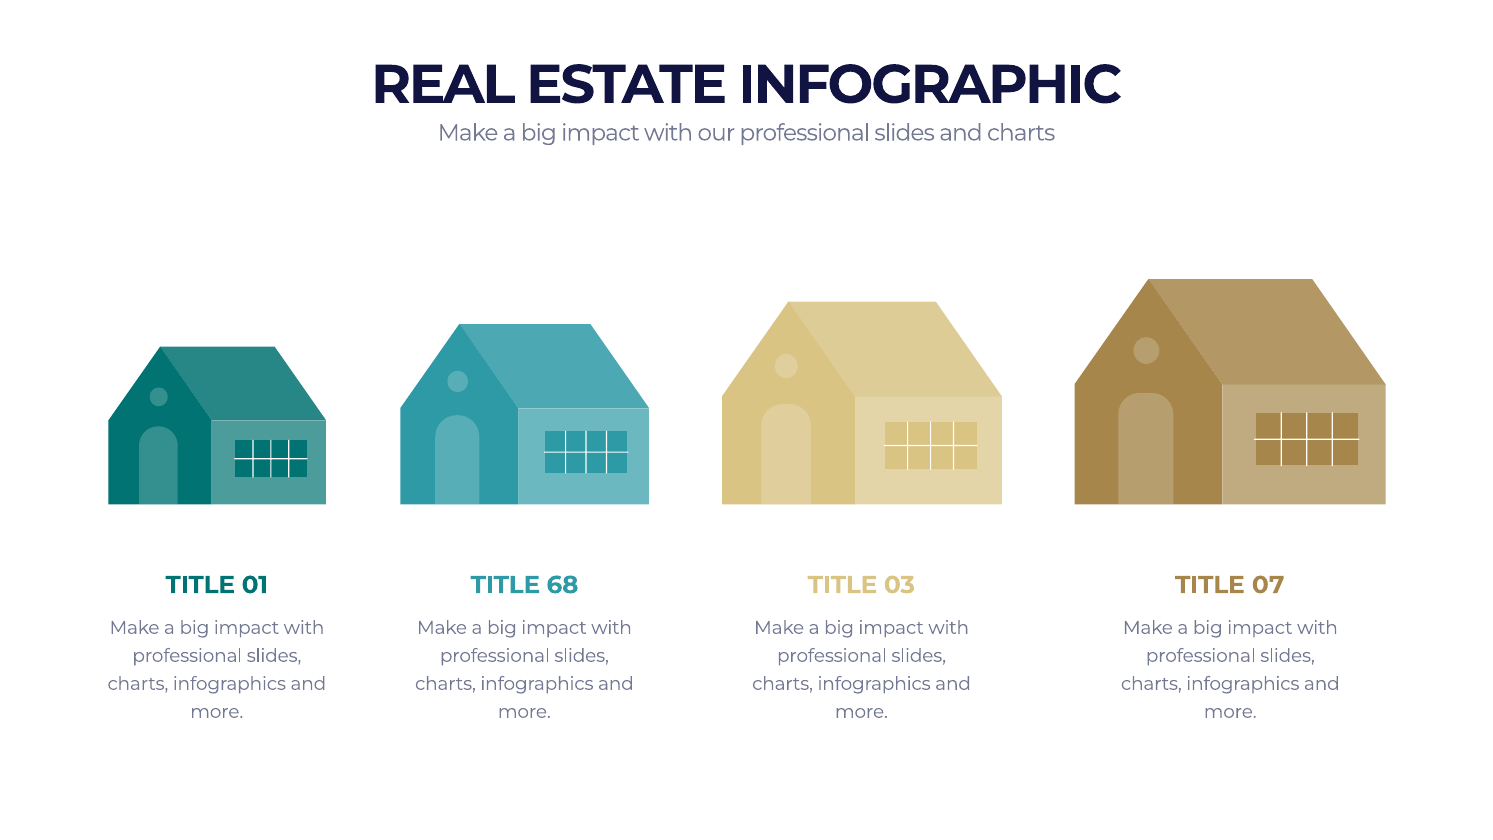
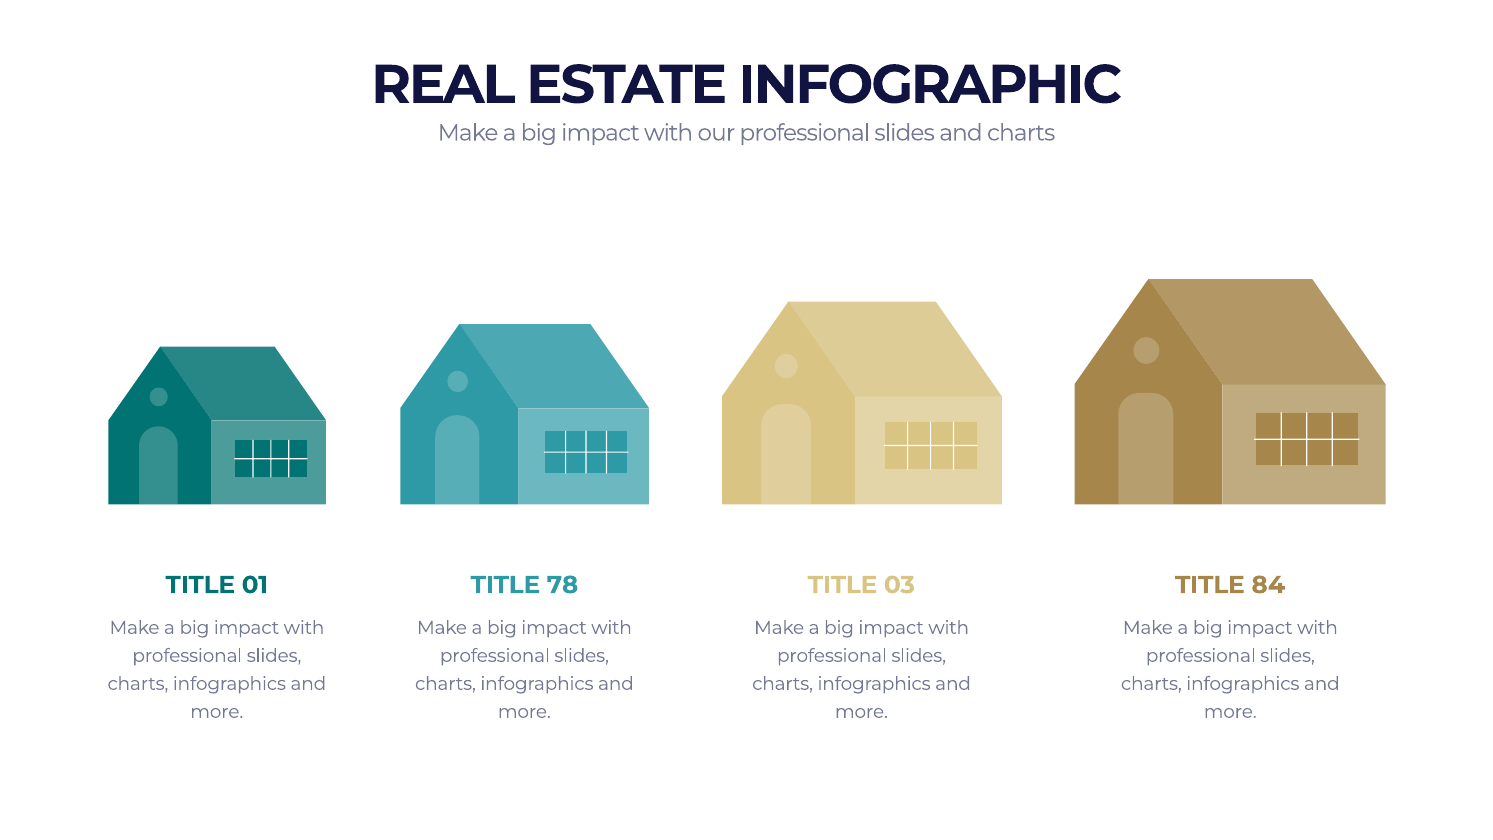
68: 68 -> 78
07: 07 -> 84
